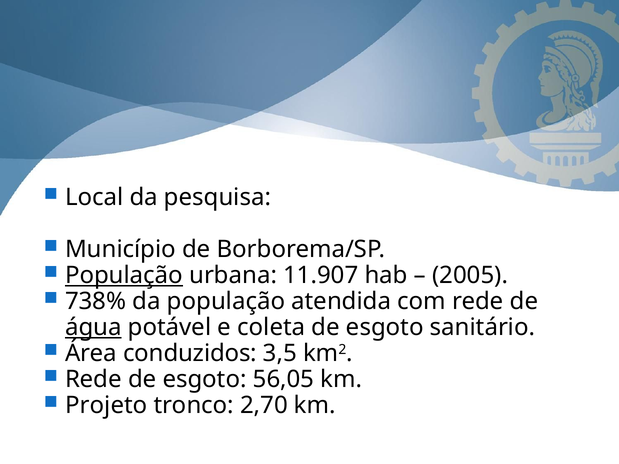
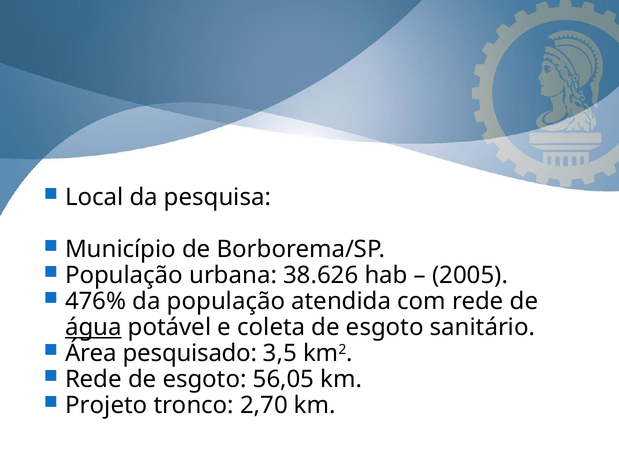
População at (124, 276) underline: present -> none
11.907: 11.907 -> 38.626
738%: 738% -> 476%
conduzidos: conduzidos -> pesquisado
